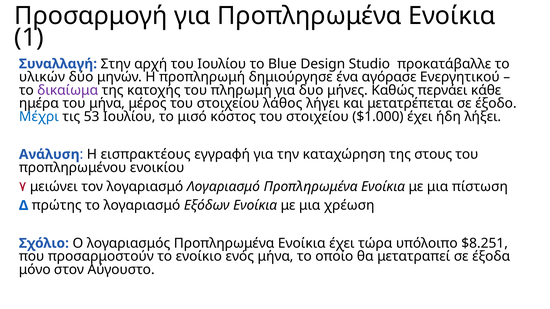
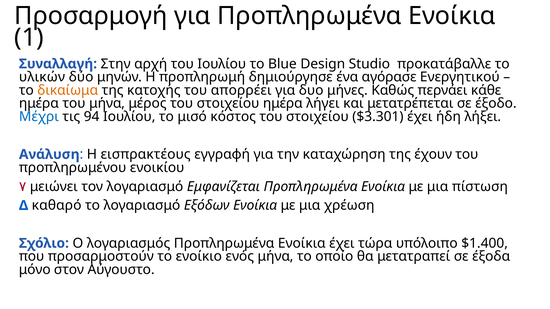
δικαίωμα colour: purple -> orange
πληρωμή: πληρωμή -> απορρέει
στοιχείου λάθος: λάθος -> ημέρα
53: 53 -> 94
$1.000: $1.000 -> $3.301
στους: στους -> έχουν
λογαριασμό Λογαριασμό: Λογαριασμό -> Εμφανίζεται
πρώτης: πρώτης -> καθαρό
$8.251: $8.251 -> $1.400
